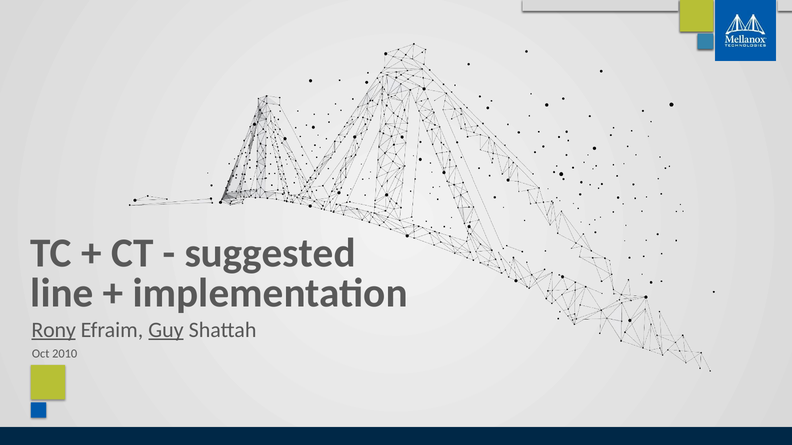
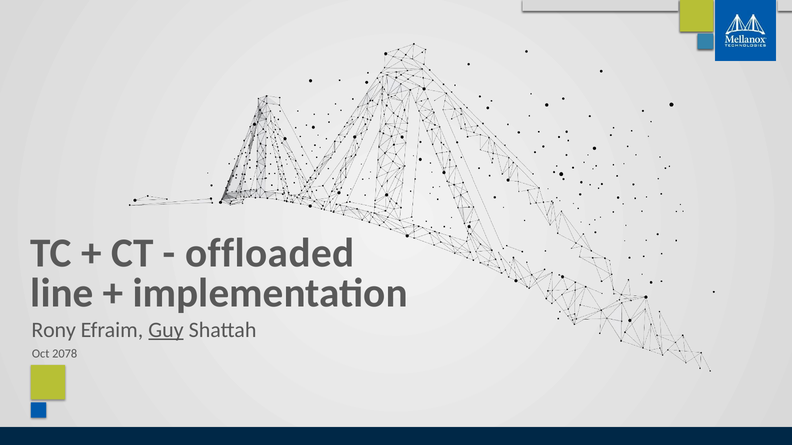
suggested: suggested -> offloaded
Rony underline: present -> none
2010: 2010 -> 2078
